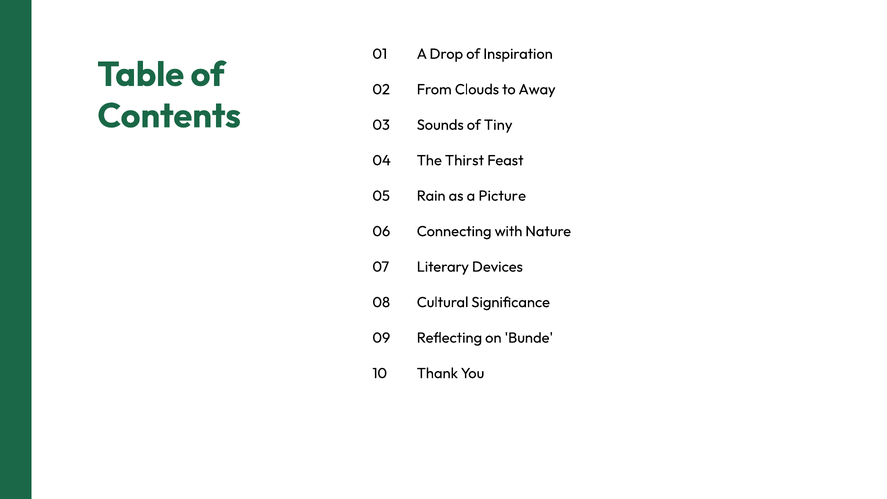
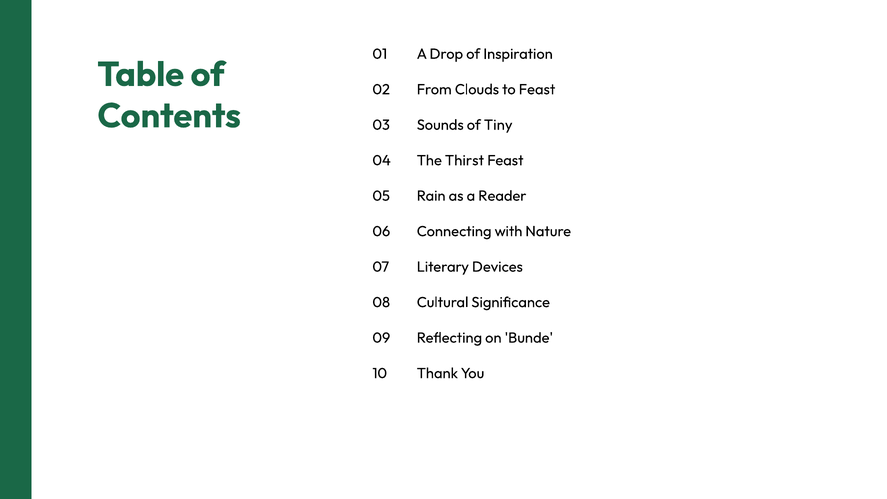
to Away: Away -> Feast
Picture: Picture -> Reader
